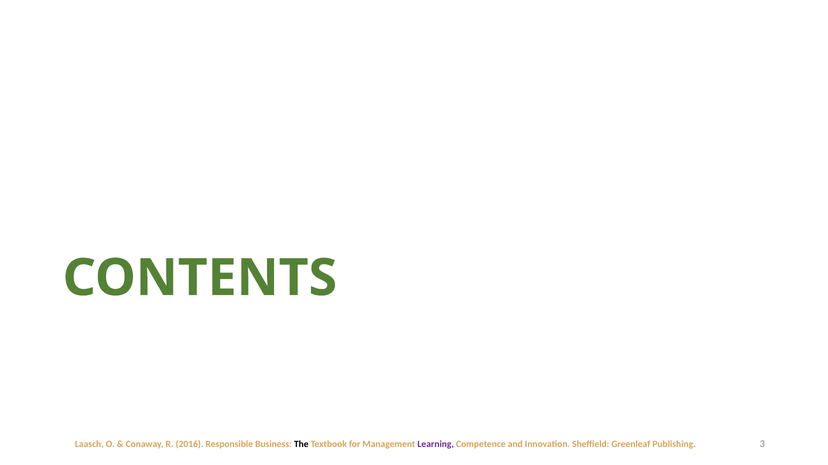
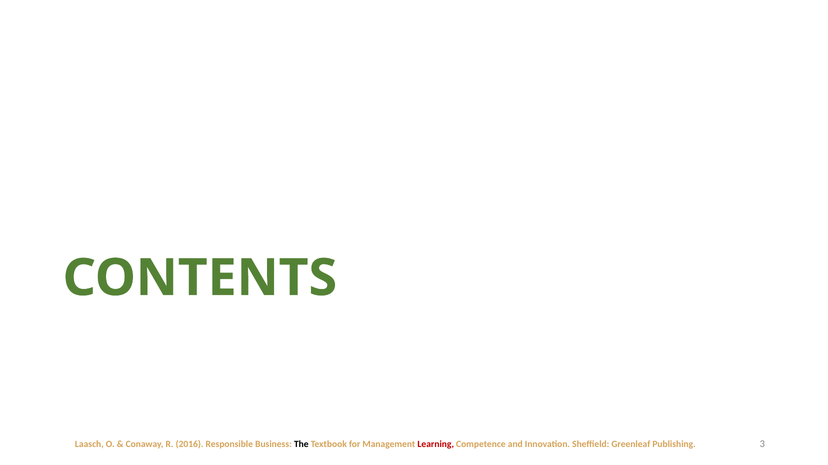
Learning colour: purple -> red
